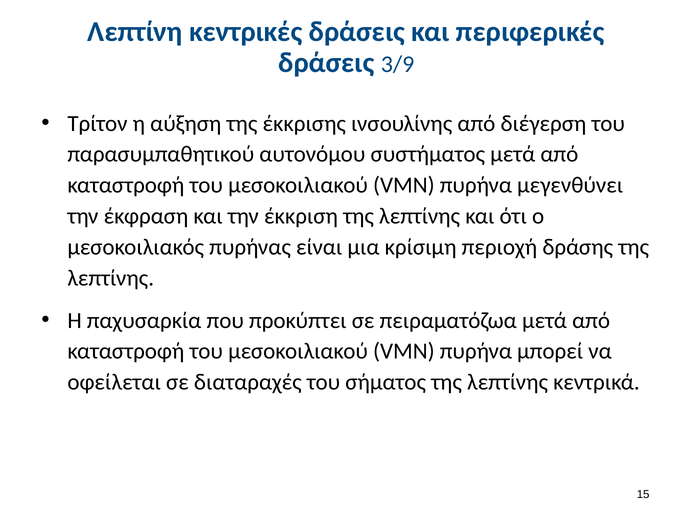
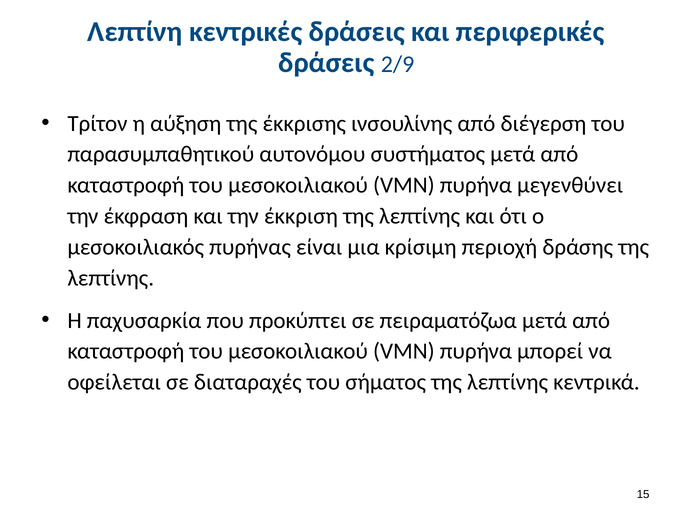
3/9: 3/9 -> 2/9
